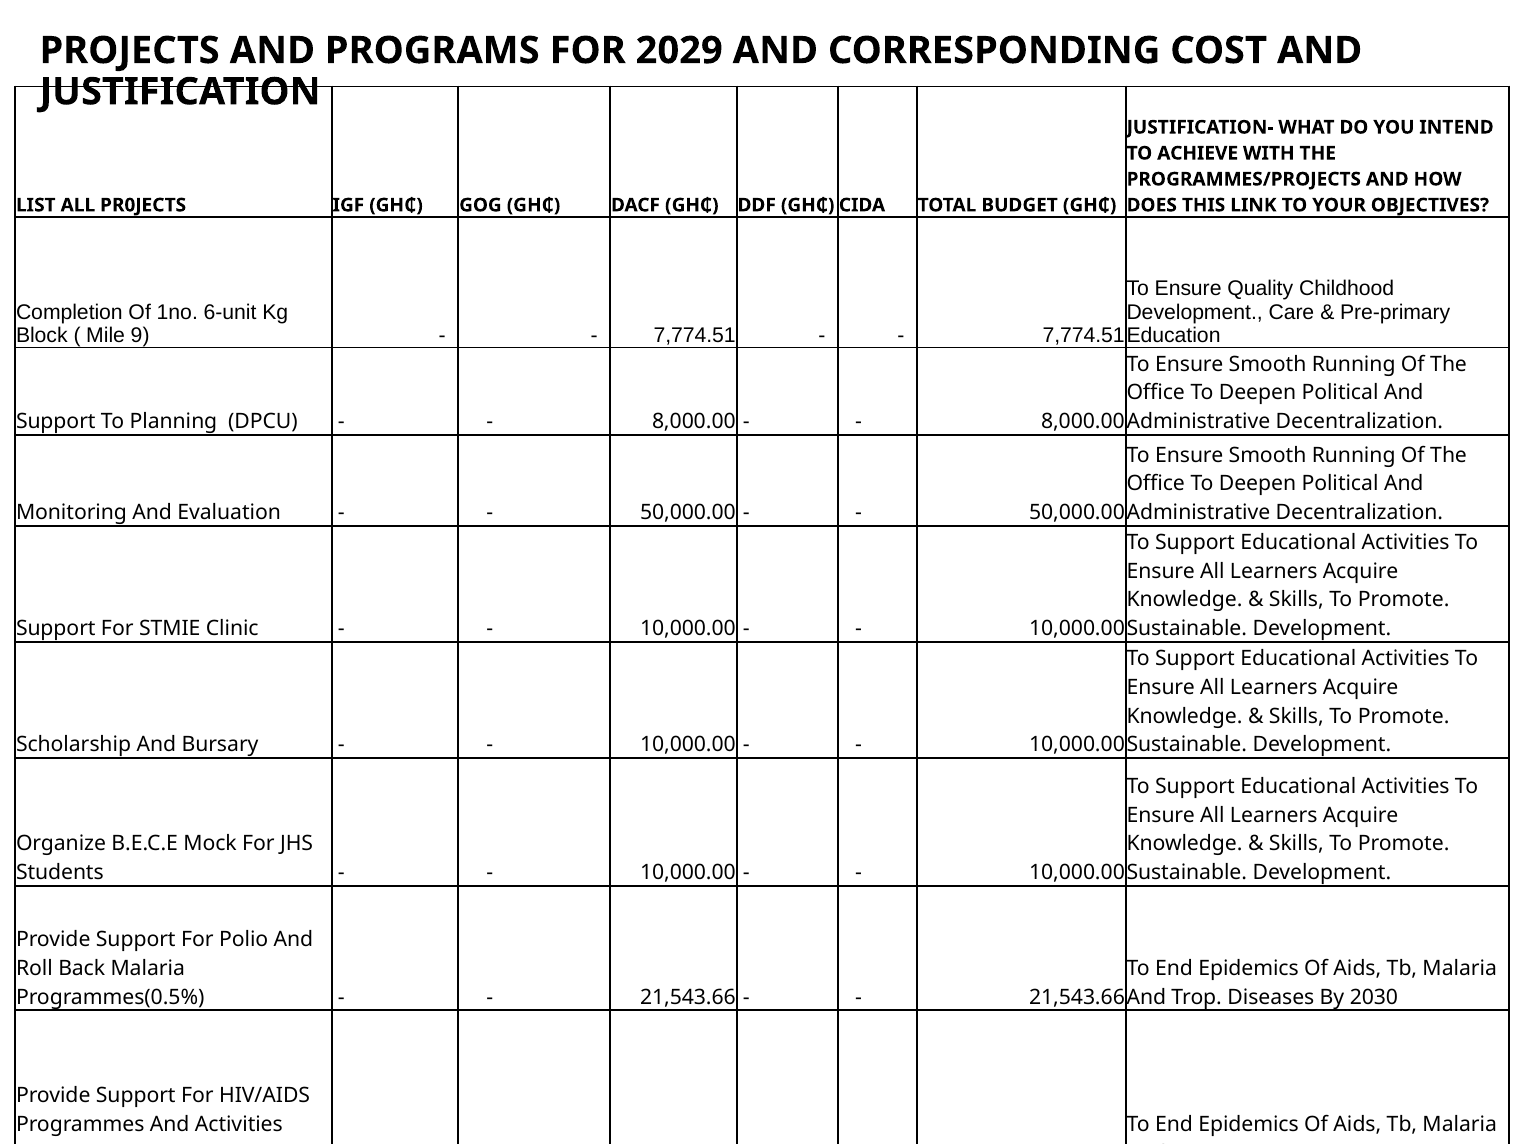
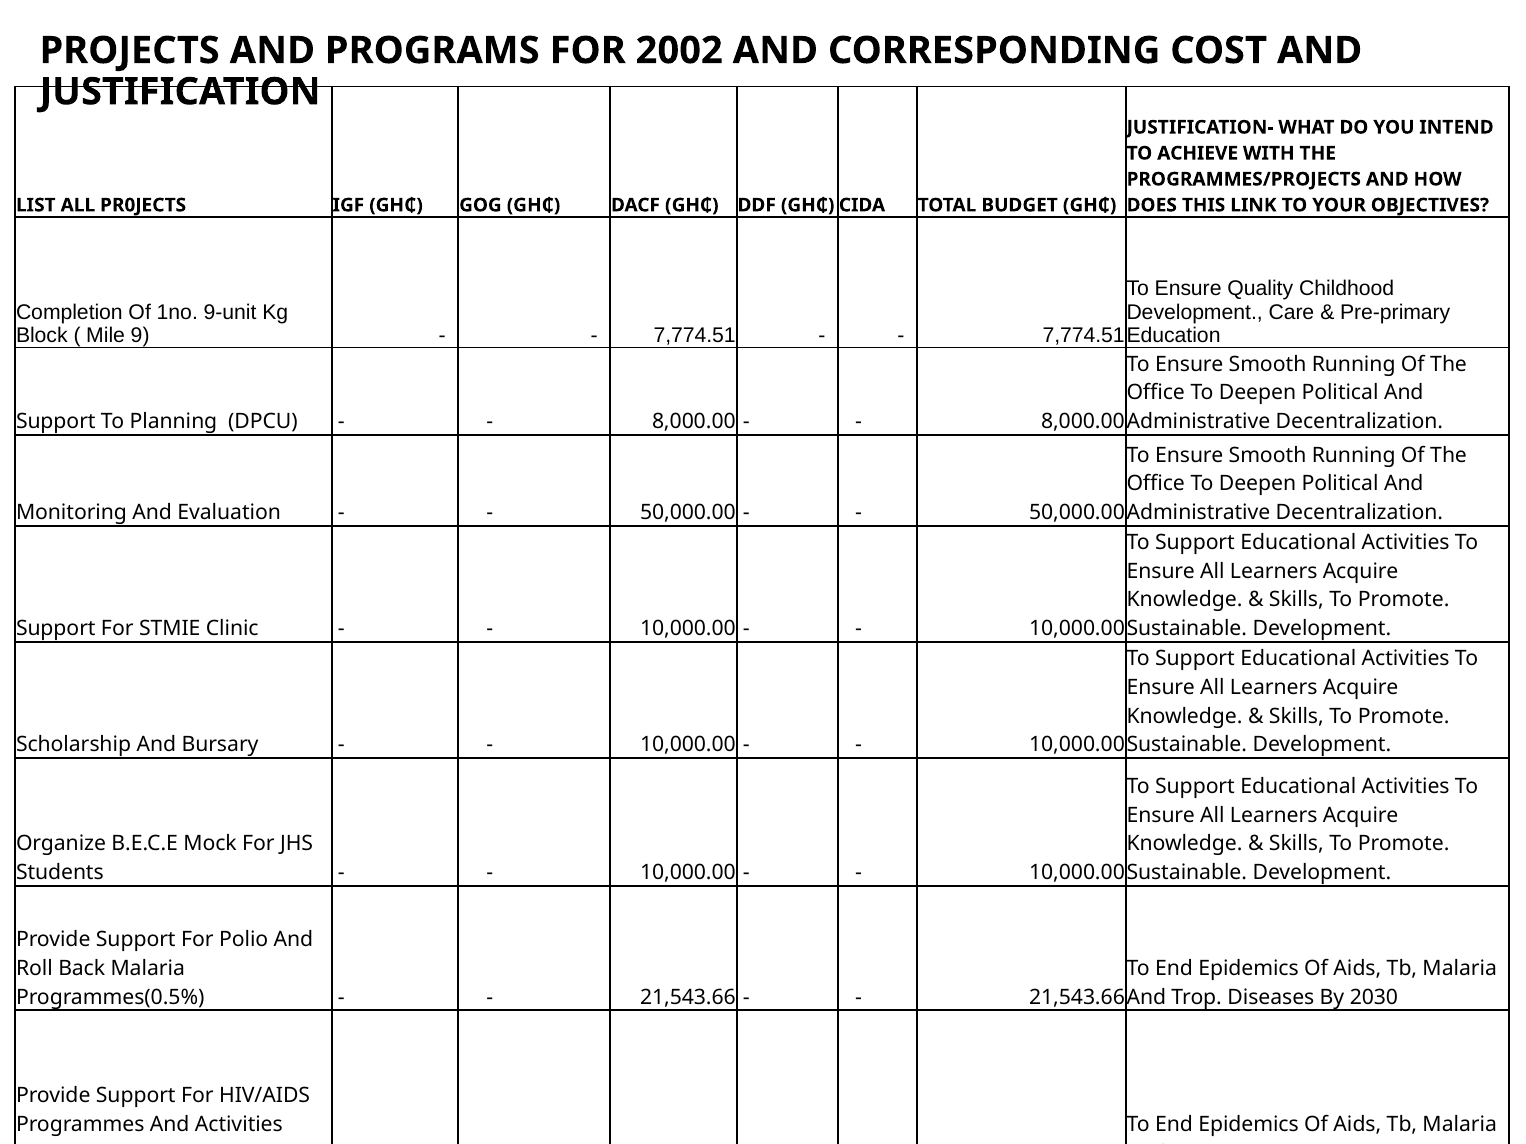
2029: 2029 -> 2002
6-unit: 6-unit -> 9-unit
